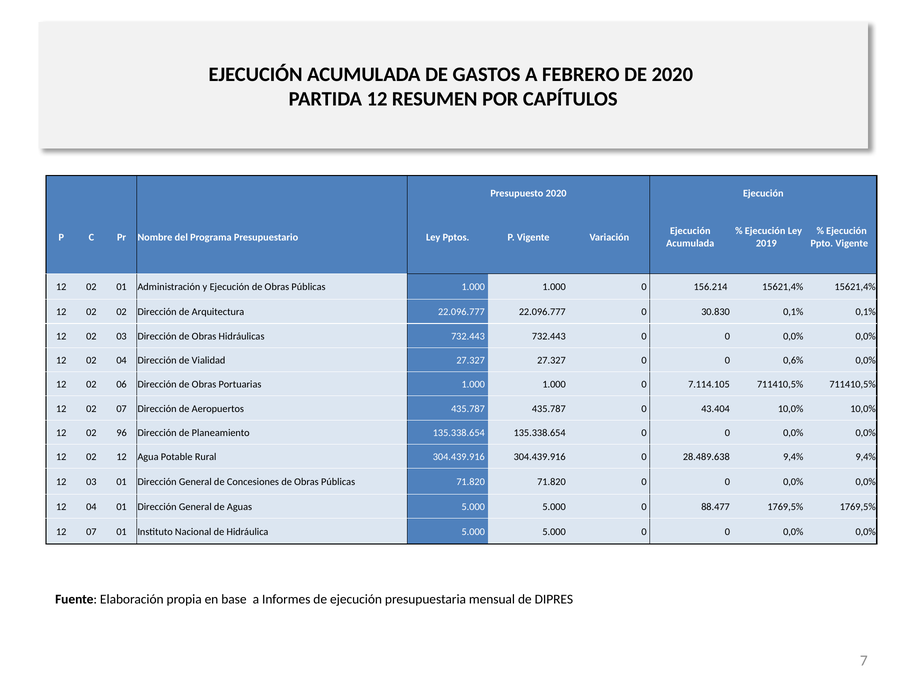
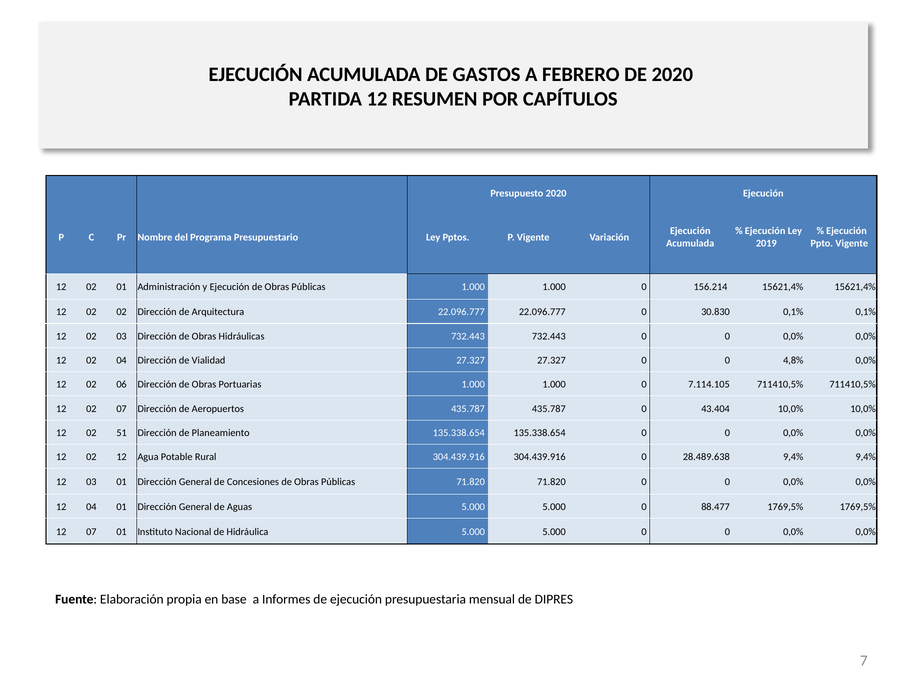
0,6%: 0,6% -> 4,8%
96: 96 -> 51
